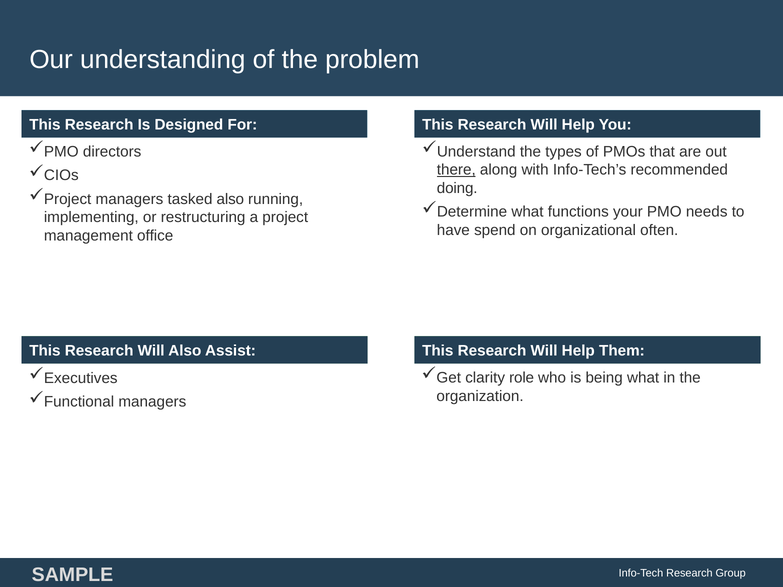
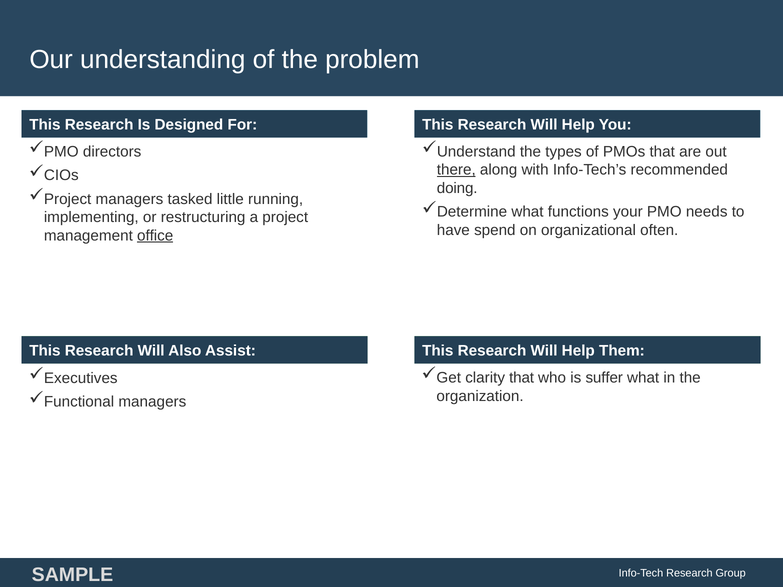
tasked also: also -> little
office underline: none -> present
clarity role: role -> that
being: being -> suffer
